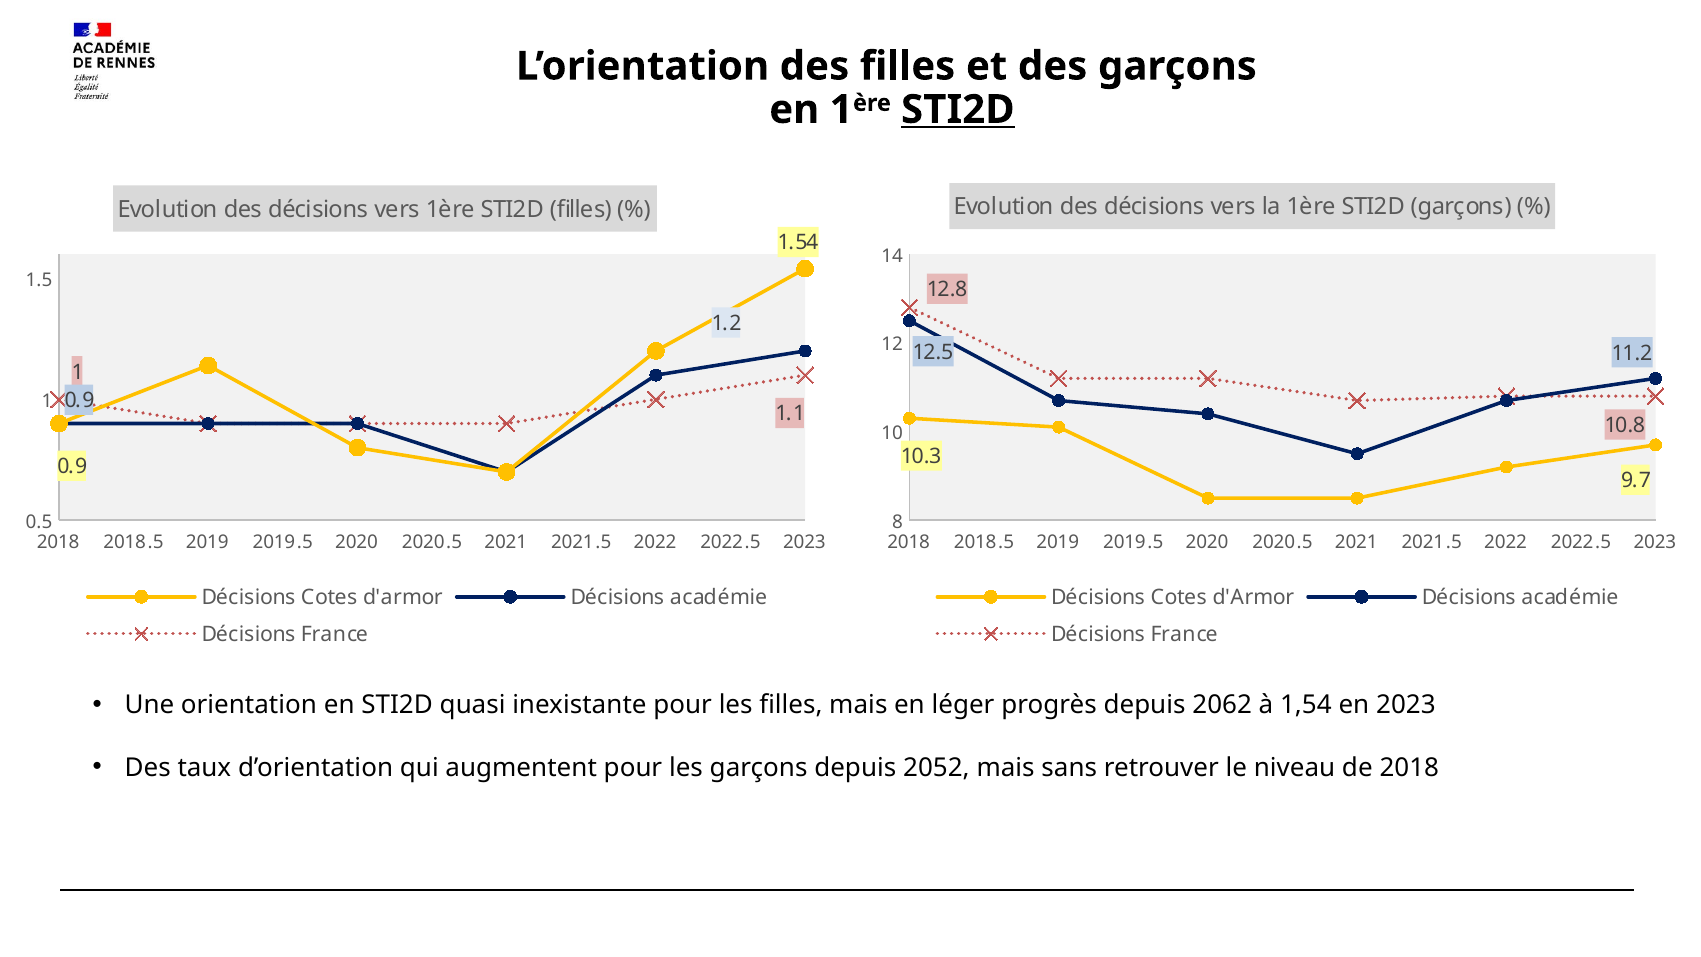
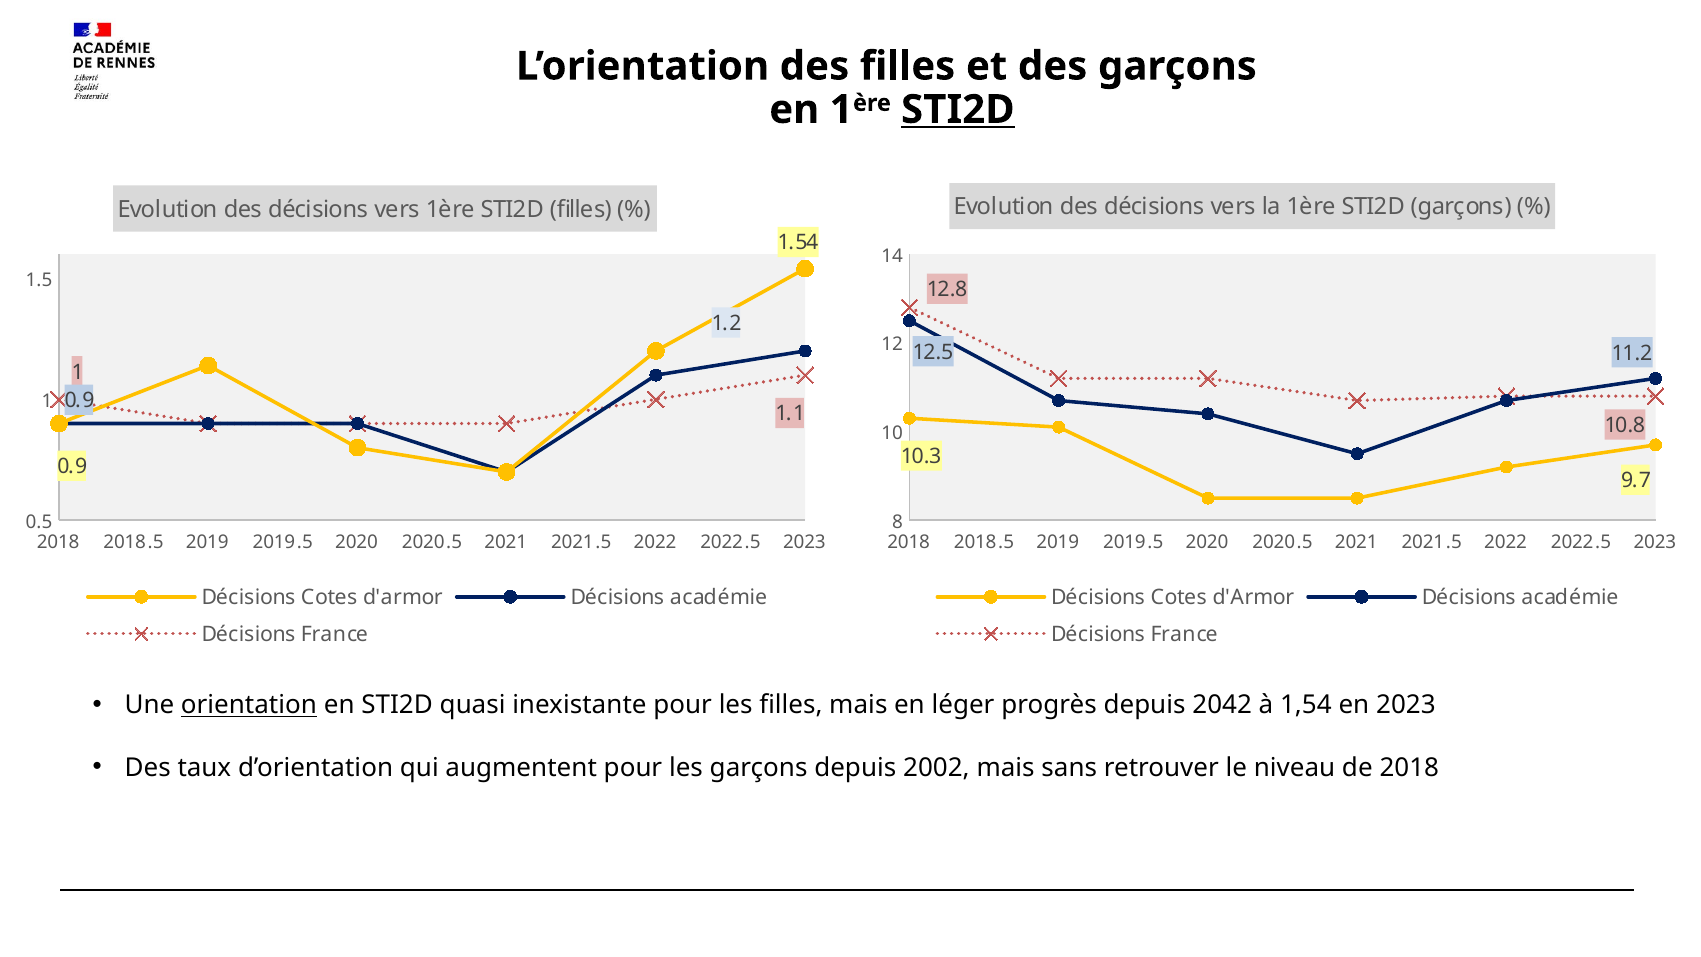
orientation underline: none -> present
2062: 2062 -> 2042
2052: 2052 -> 2002
